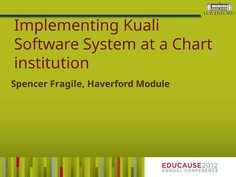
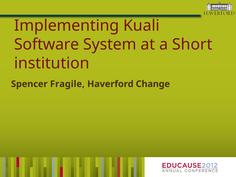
Chart: Chart -> Short
Module: Module -> Change
